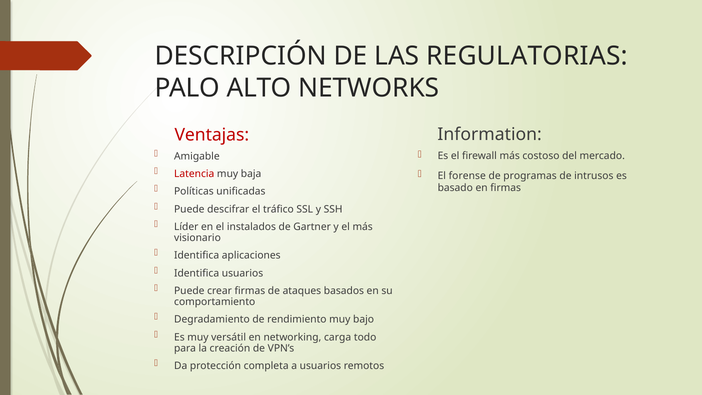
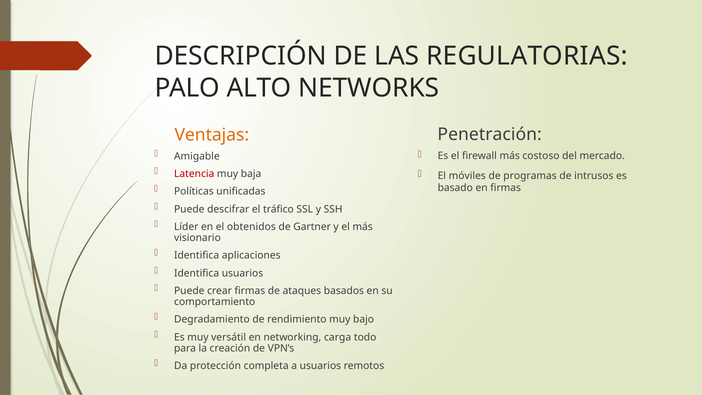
Information: Information -> Penetración
Ventajas colour: red -> orange
forense: forense -> móviles
instalados: instalados -> obtenidos
